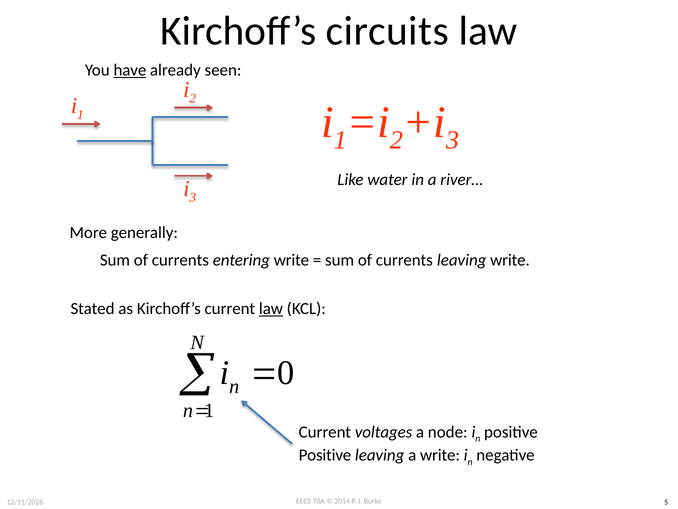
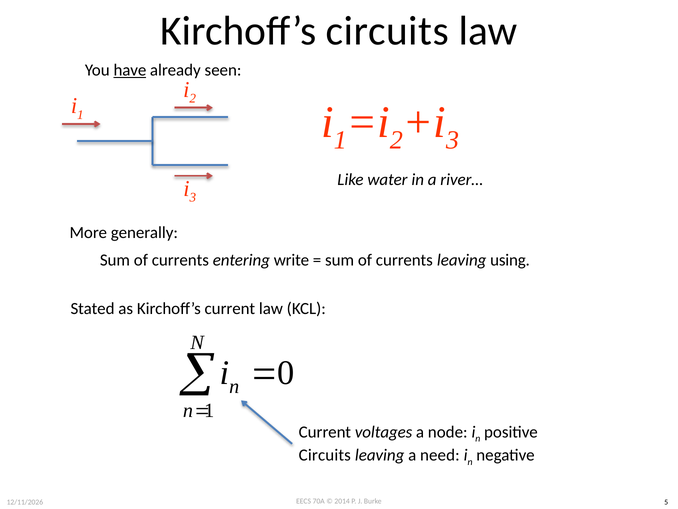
leaving write: write -> using
law at (271, 308) underline: present -> none
Positive at (325, 455): Positive -> Circuits
a write: write -> need
